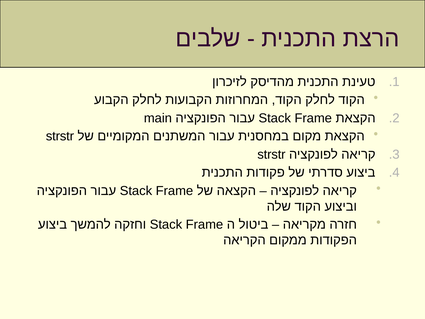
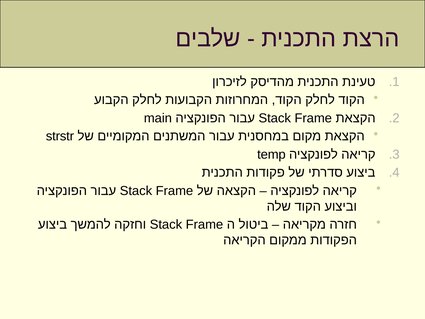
strstr at (271, 154): strstr -> temp
